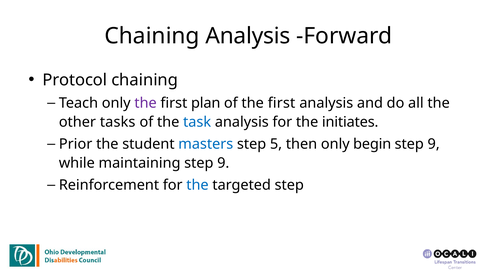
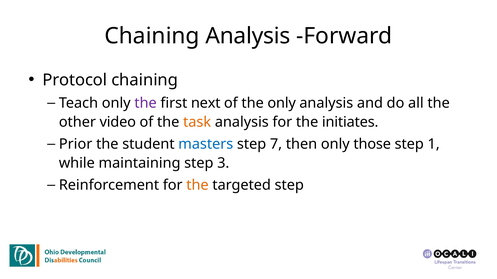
plan: plan -> next
of the first: first -> only
tasks: tasks -> video
task colour: blue -> orange
5: 5 -> 7
begin: begin -> those
9 at (434, 144): 9 -> 1
maintaining step 9: 9 -> 3
the at (197, 185) colour: blue -> orange
